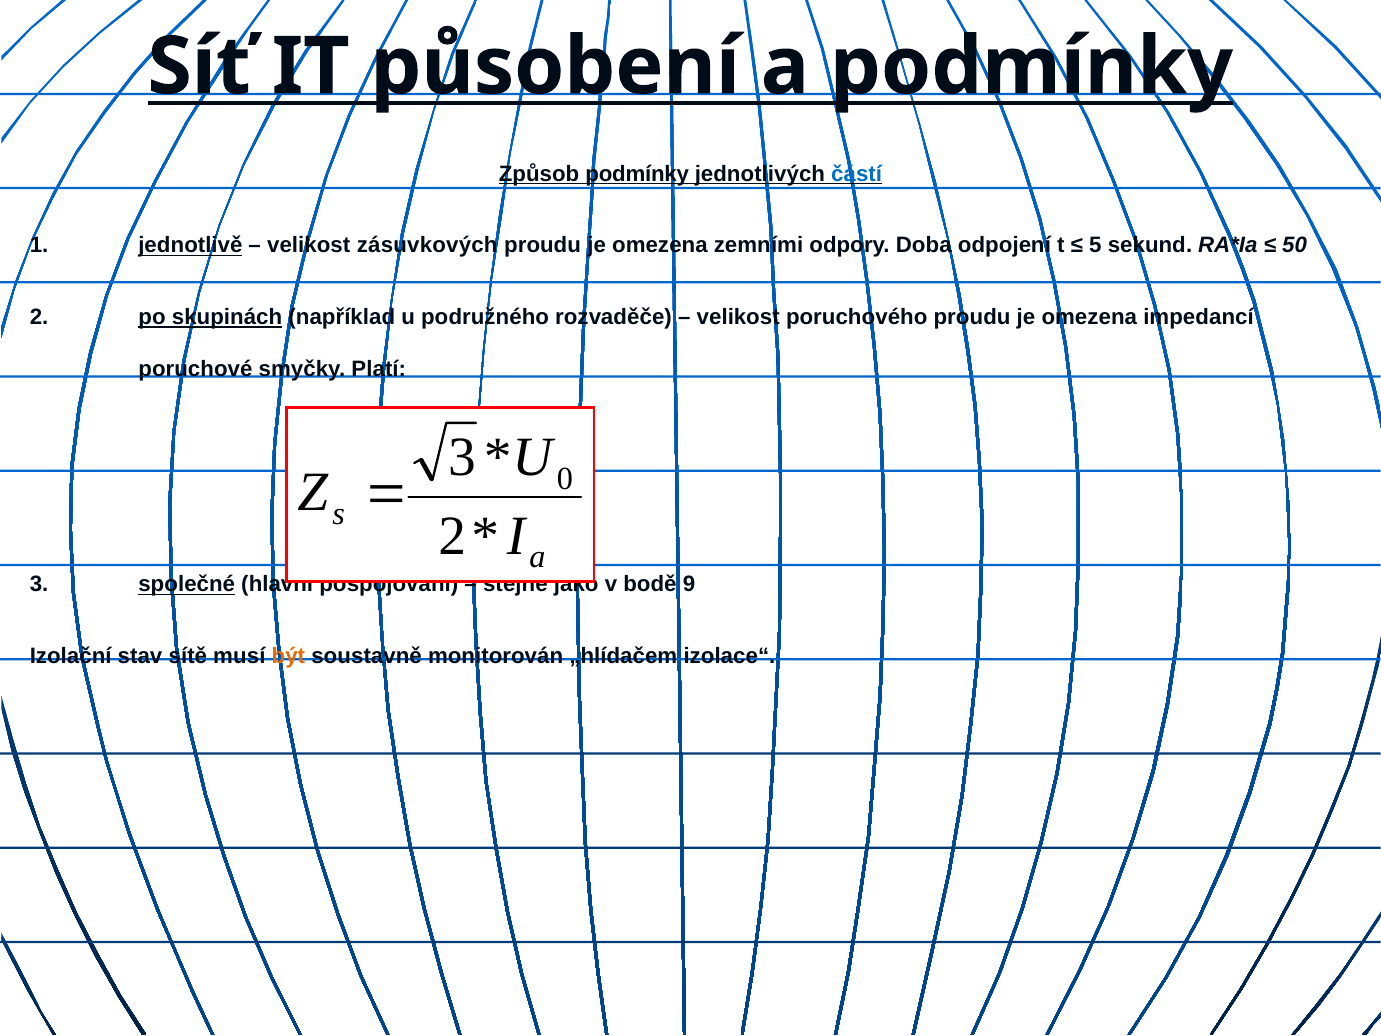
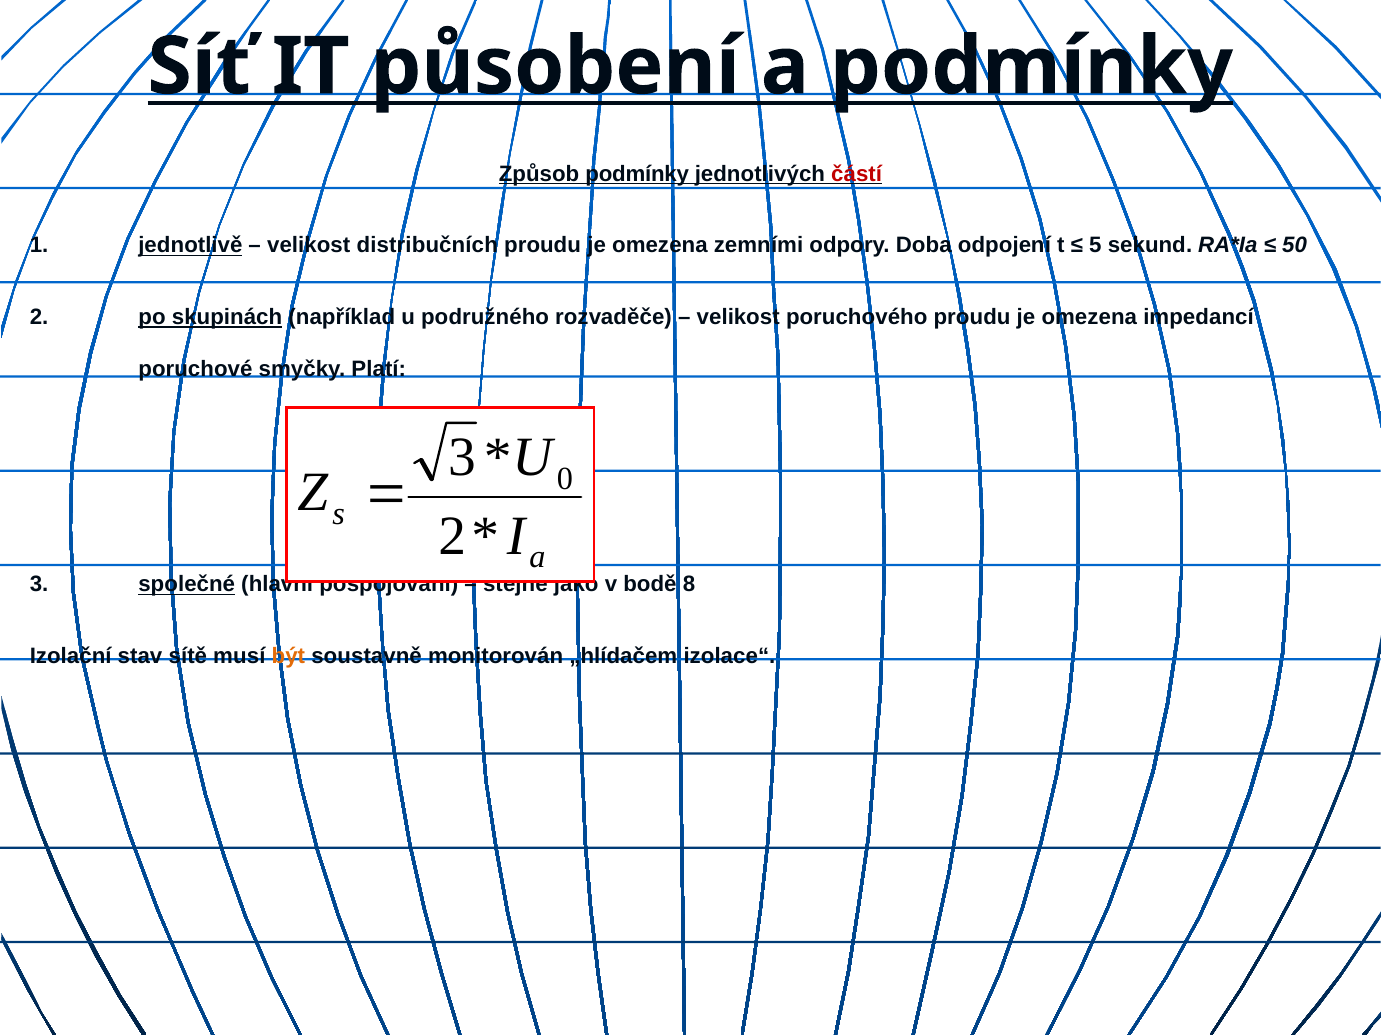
částí colour: blue -> red
zásuvkových: zásuvkových -> distribučních
9: 9 -> 8
